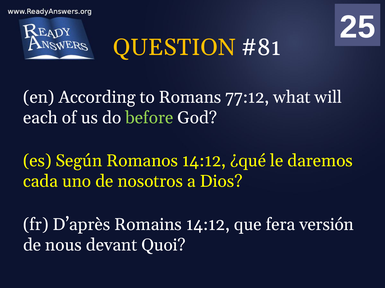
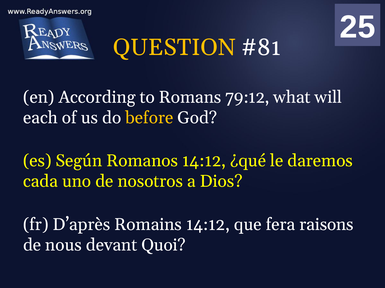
77:12: 77:12 -> 79:12
before colour: light green -> yellow
versión: versión -> raisons
